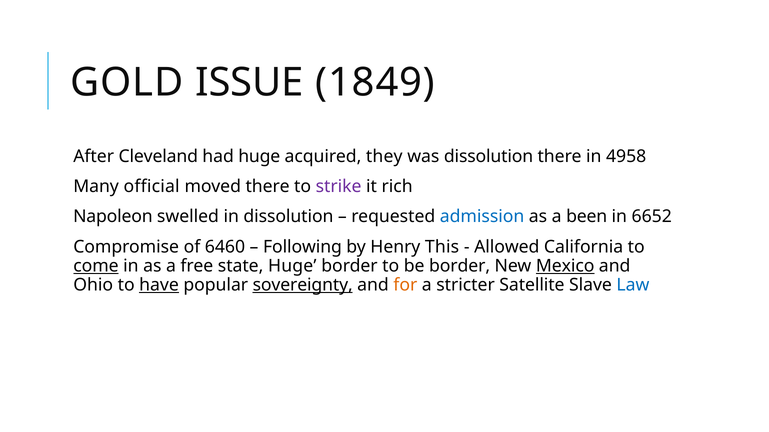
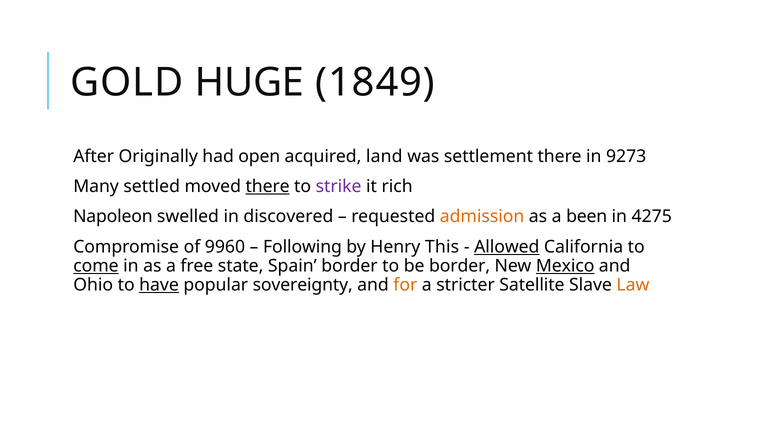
ISSUE: ISSUE -> HUGE
Cleveland: Cleveland -> Originally
had huge: huge -> open
they: they -> land
was dissolution: dissolution -> settlement
4958: 4958 -> 9273
official: official -> settled
there at (268, 187) underline: none -> present
in dissolution: dissolution -> discovered
admission colour: blue -> orange
6652: 6652 -> 4275
6460: 6460 -> 9960
Allowed underline: none -> present
state Huge: Huge -> Spain
sovereignty underline: present -> none
Law colour: blue -> orange
